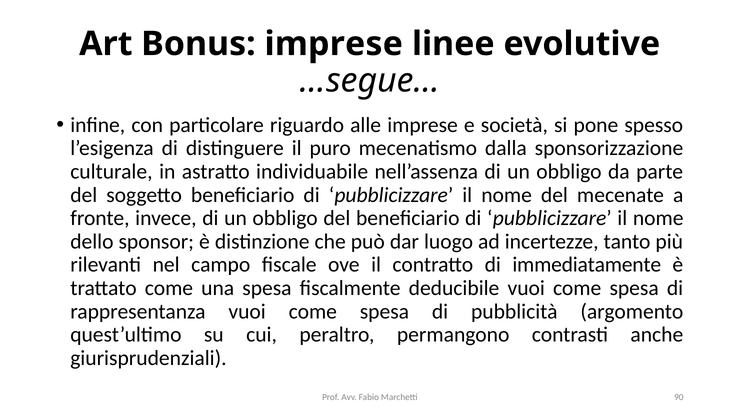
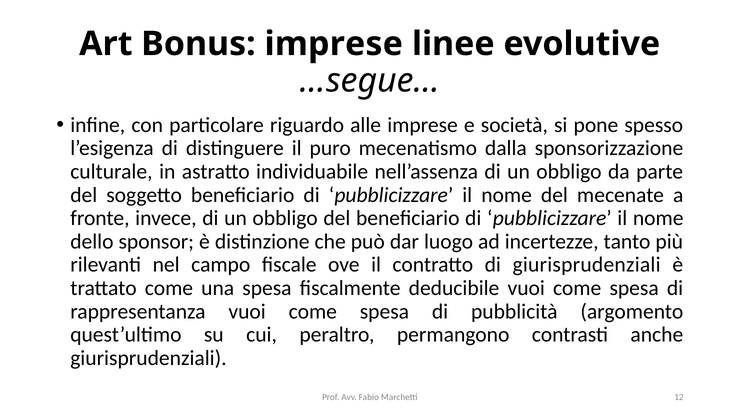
di immediatamente: immediatamente -> giurisprudenziali
90: 90 -> 12
